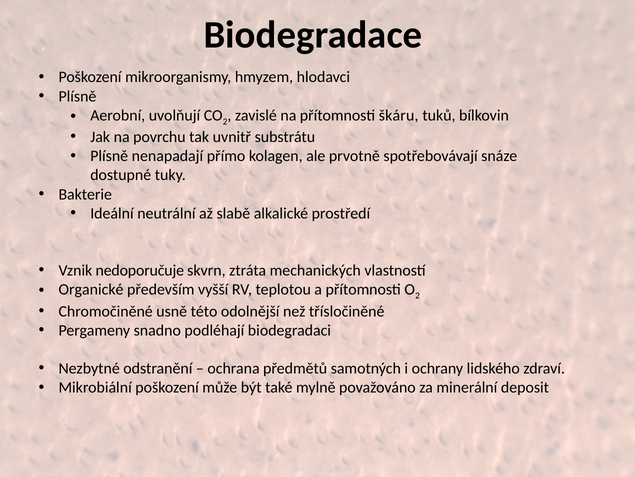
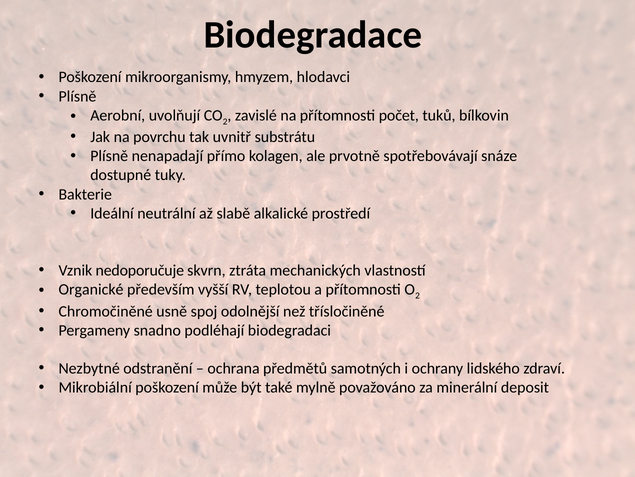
škáru: škáru -> počet
této: této -> spoj
